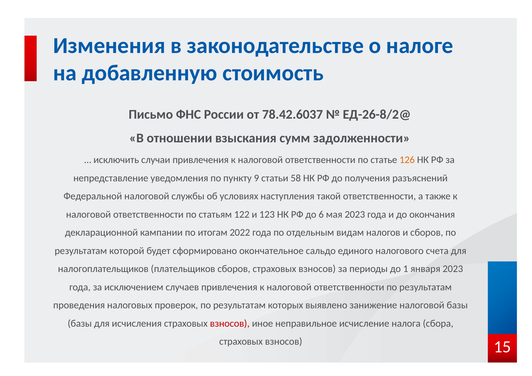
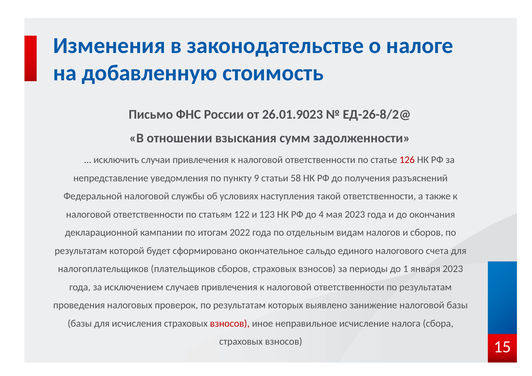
78.42.6037: 78.42.6037 -> 26.01.9023
126 colour: orange -> red
6: 6 -> 4
